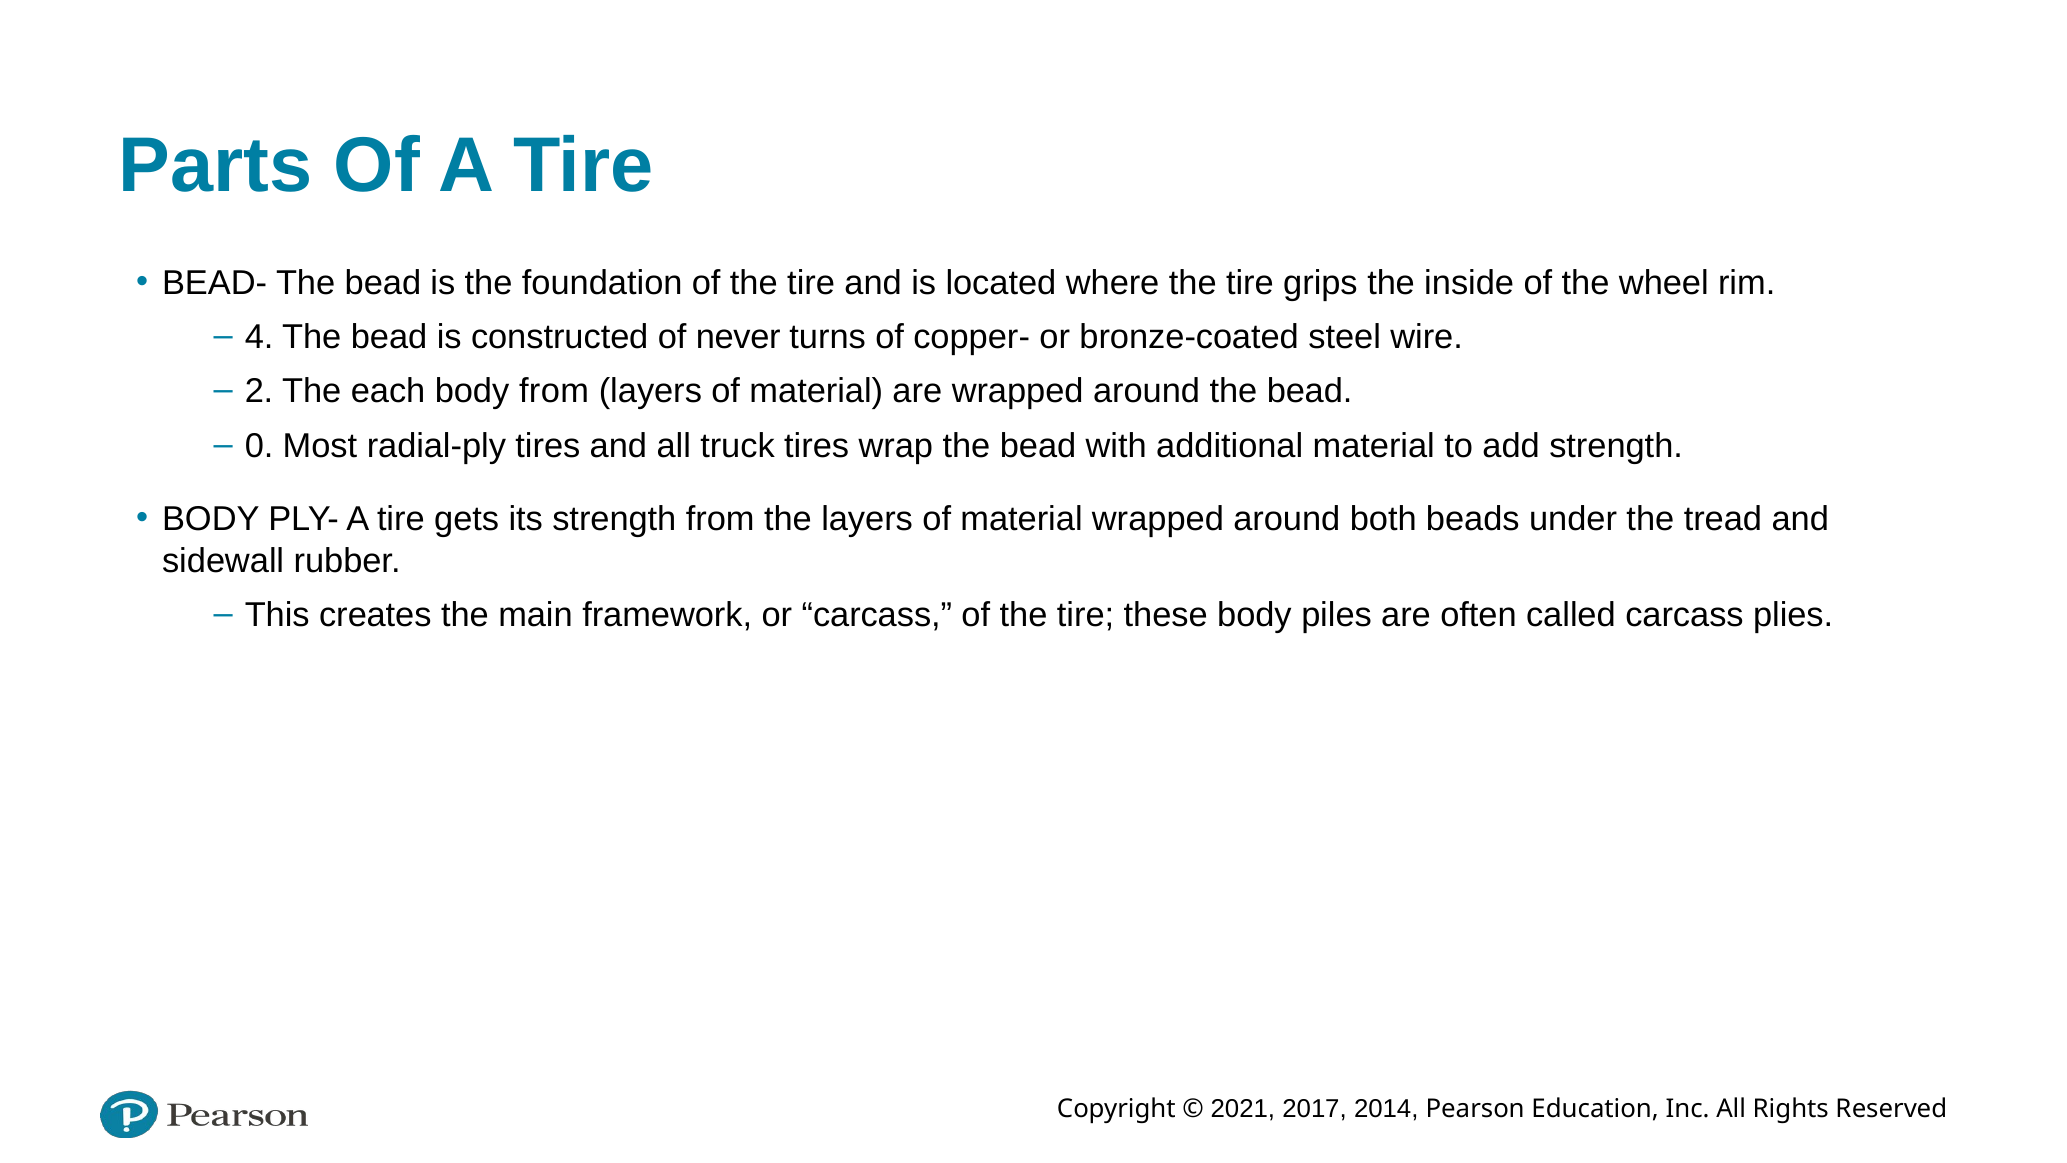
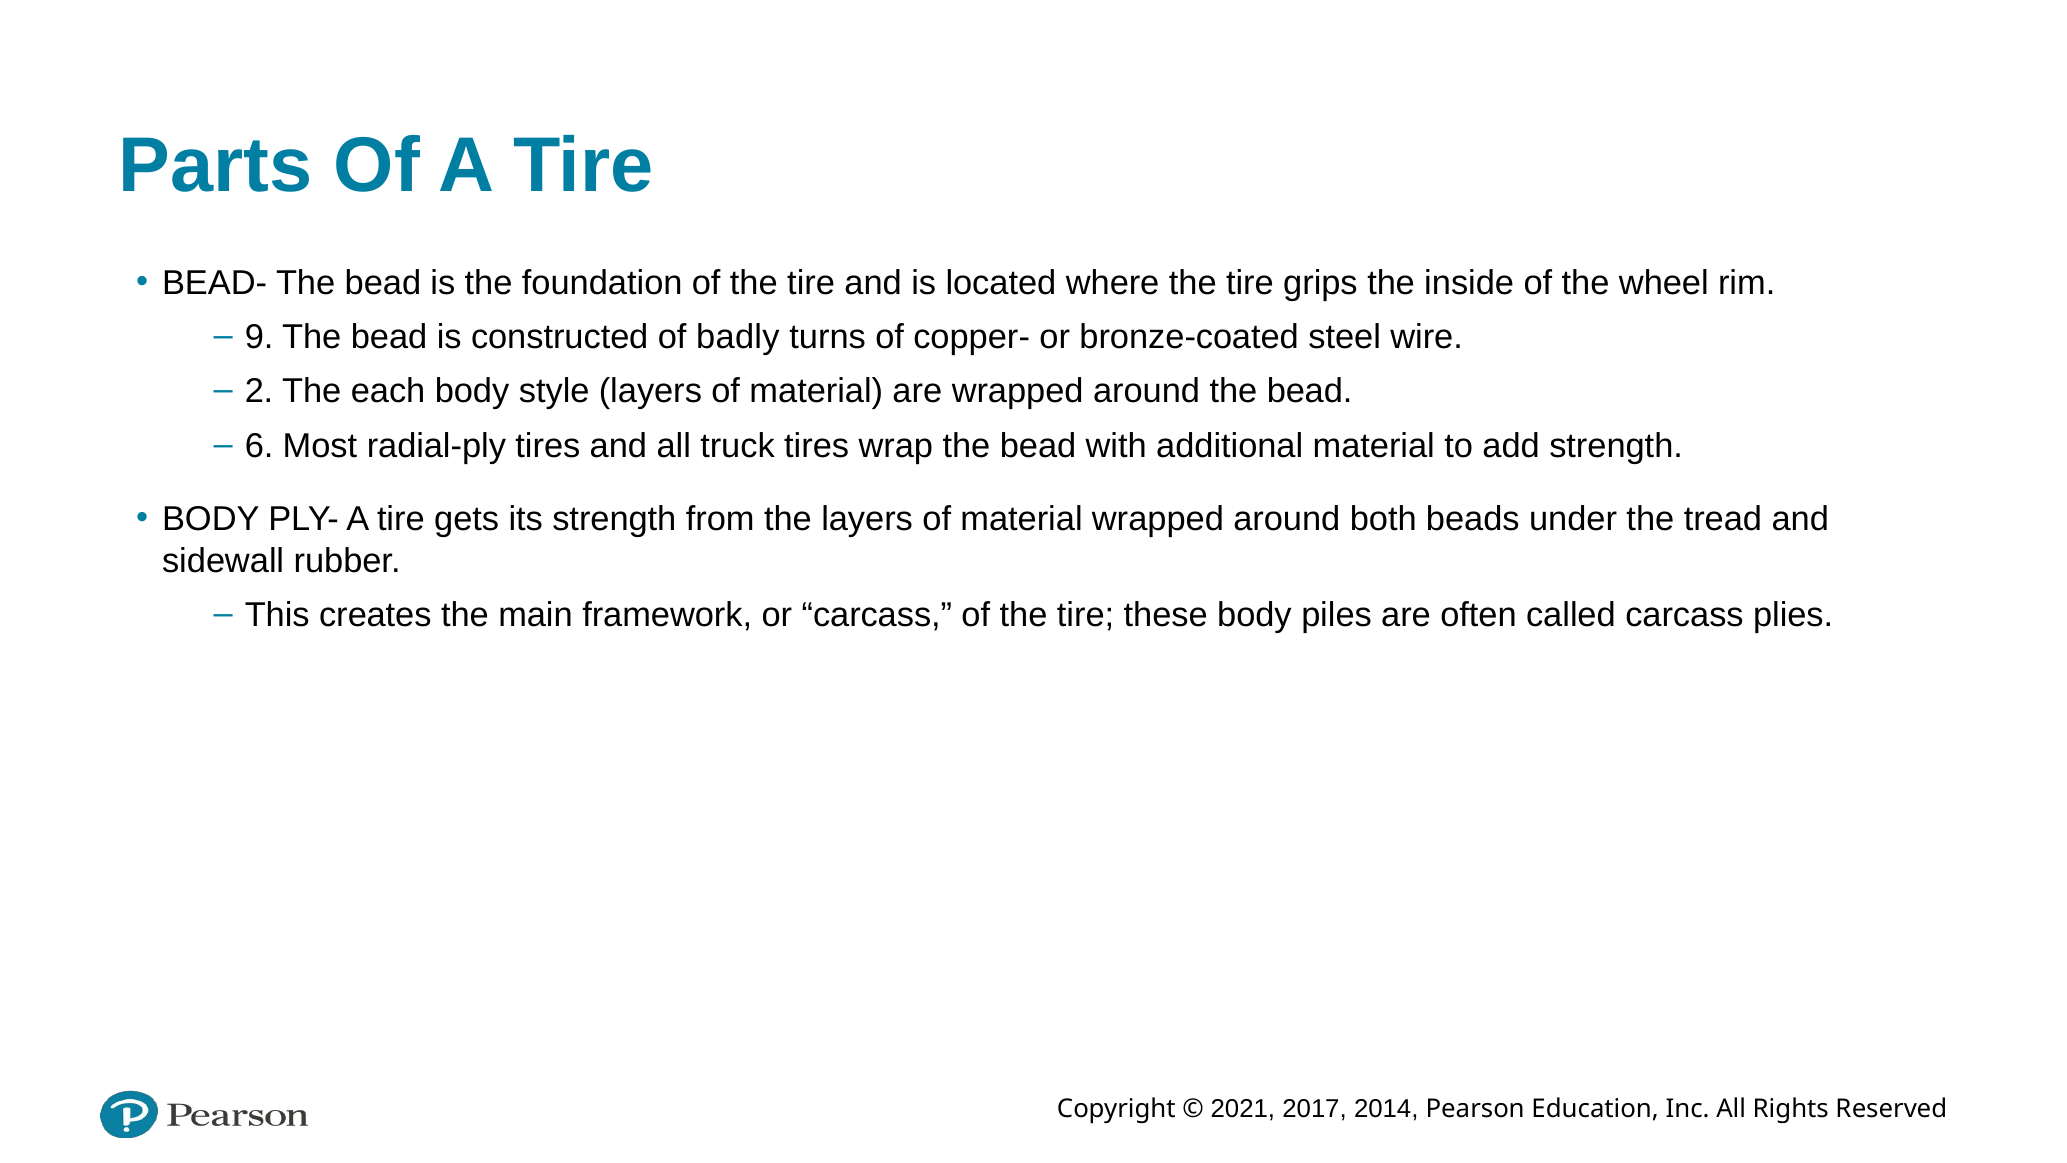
4: 4 -> 9
never: never -> badly
body from: from -> style
0: 0 -> 6
